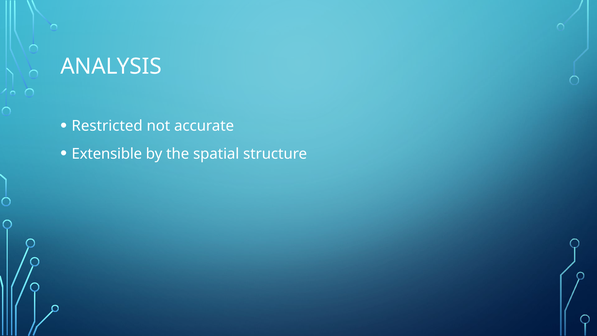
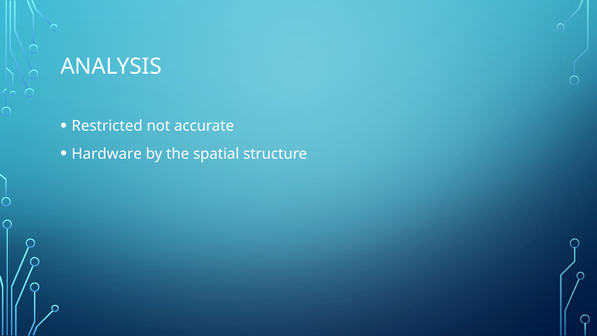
Extensible: Extensible -> Hardware
